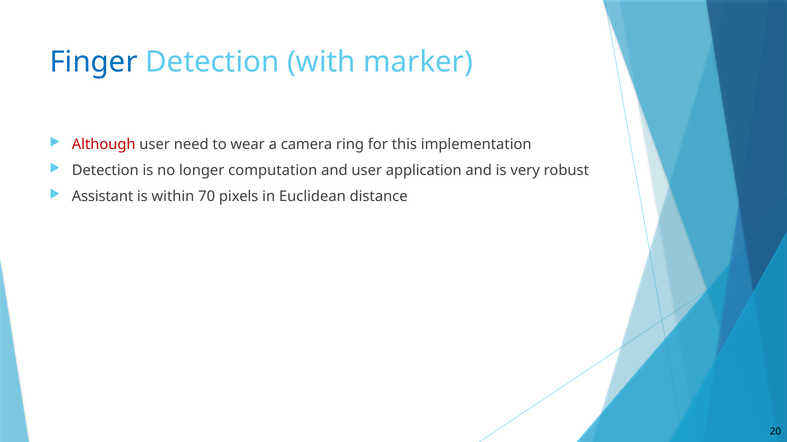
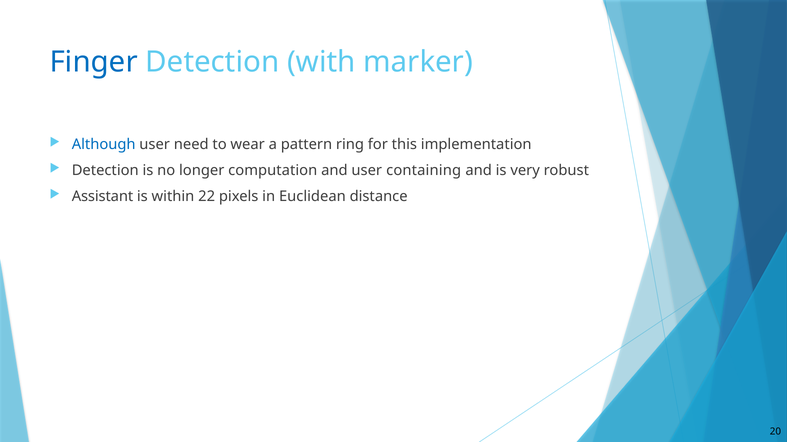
Although colour: red -> blue
camera: camera -> pattern
application: application -> containing
70: 70 -> 22
